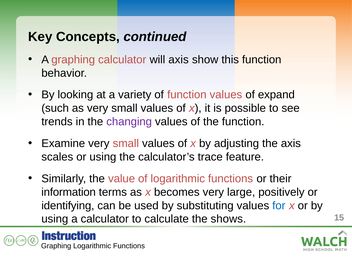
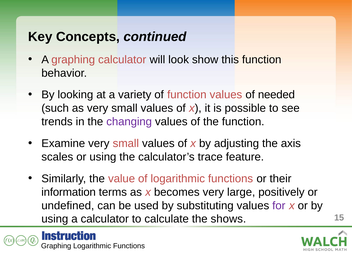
will axis: axis -> look
expand: expand -> needed
identifying: identifying -> undefined
for colour: blue -> purple
